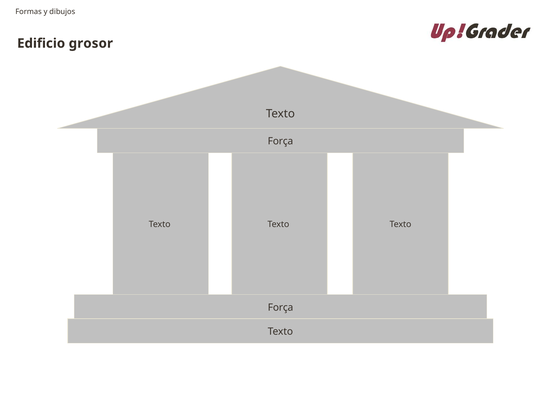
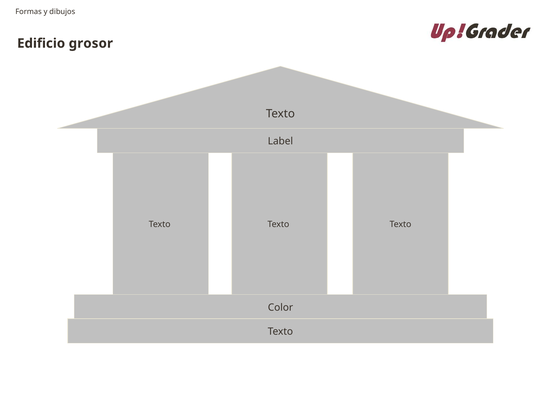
Força at (280, 141): Força -> Label
Força at (281, 308): Força -> Color
